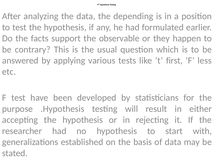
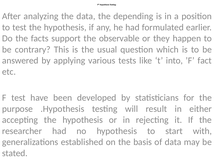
first: first -> into
less: less -> fact
